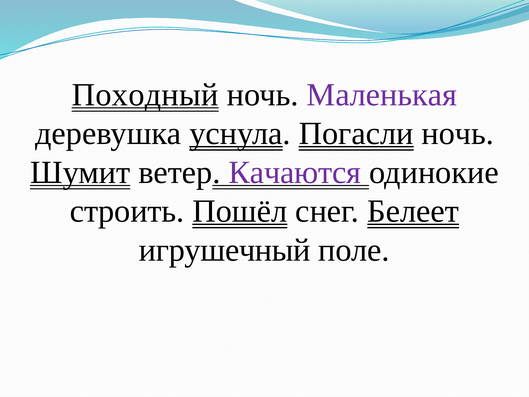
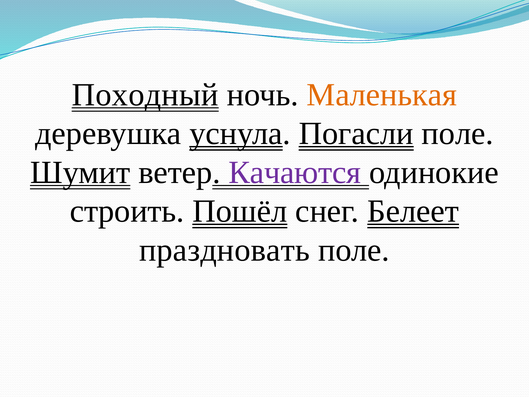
Маленькая colour: purple -> orange
Погасли ночь: ночь -> поле
игрушечный: игрушечный -> праздновать
